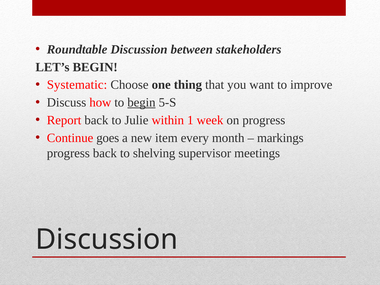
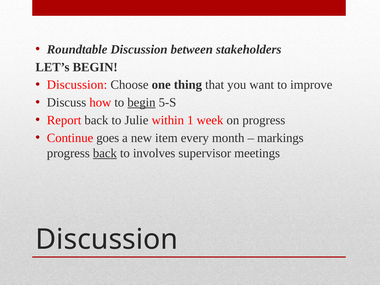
Systematic at (77, 85): Systematic -> Discussion
back at (105, 153) underline: none -> present
shelving: shelving -> involves
